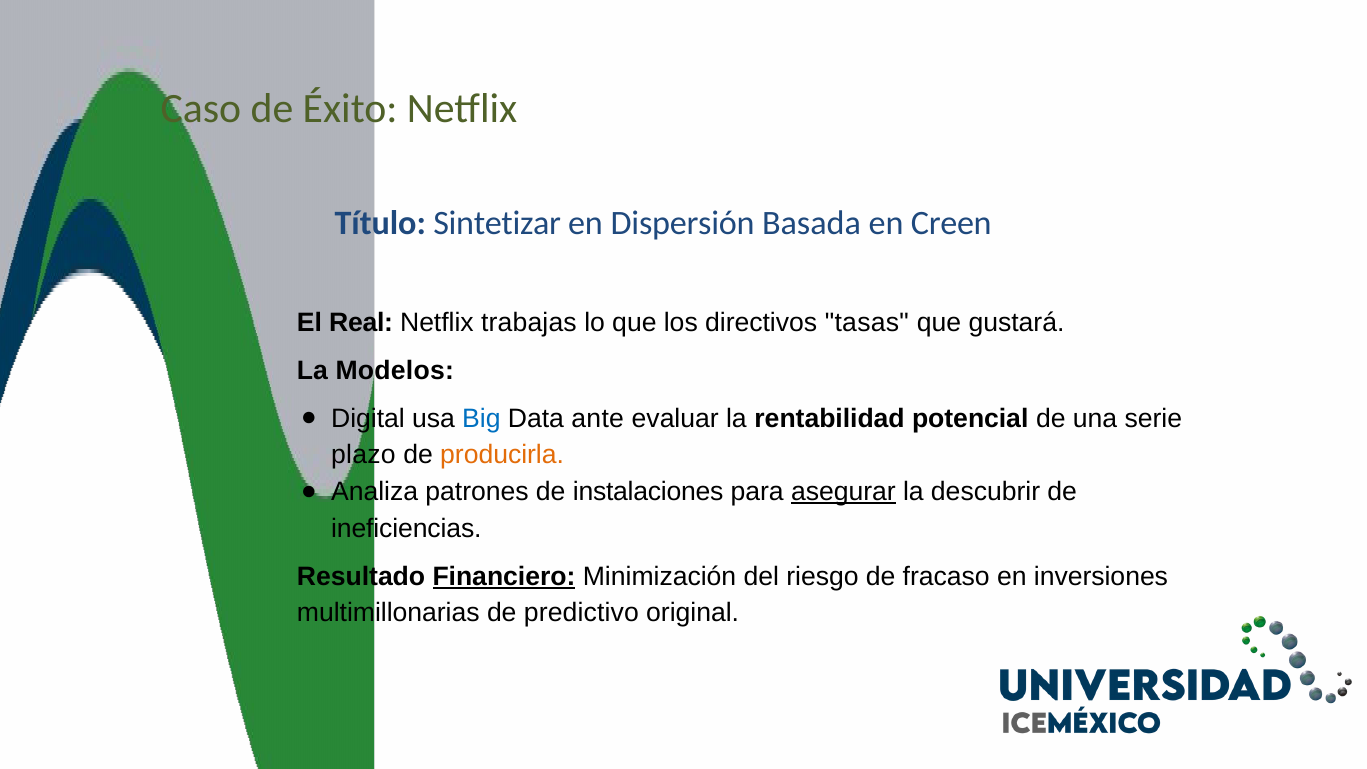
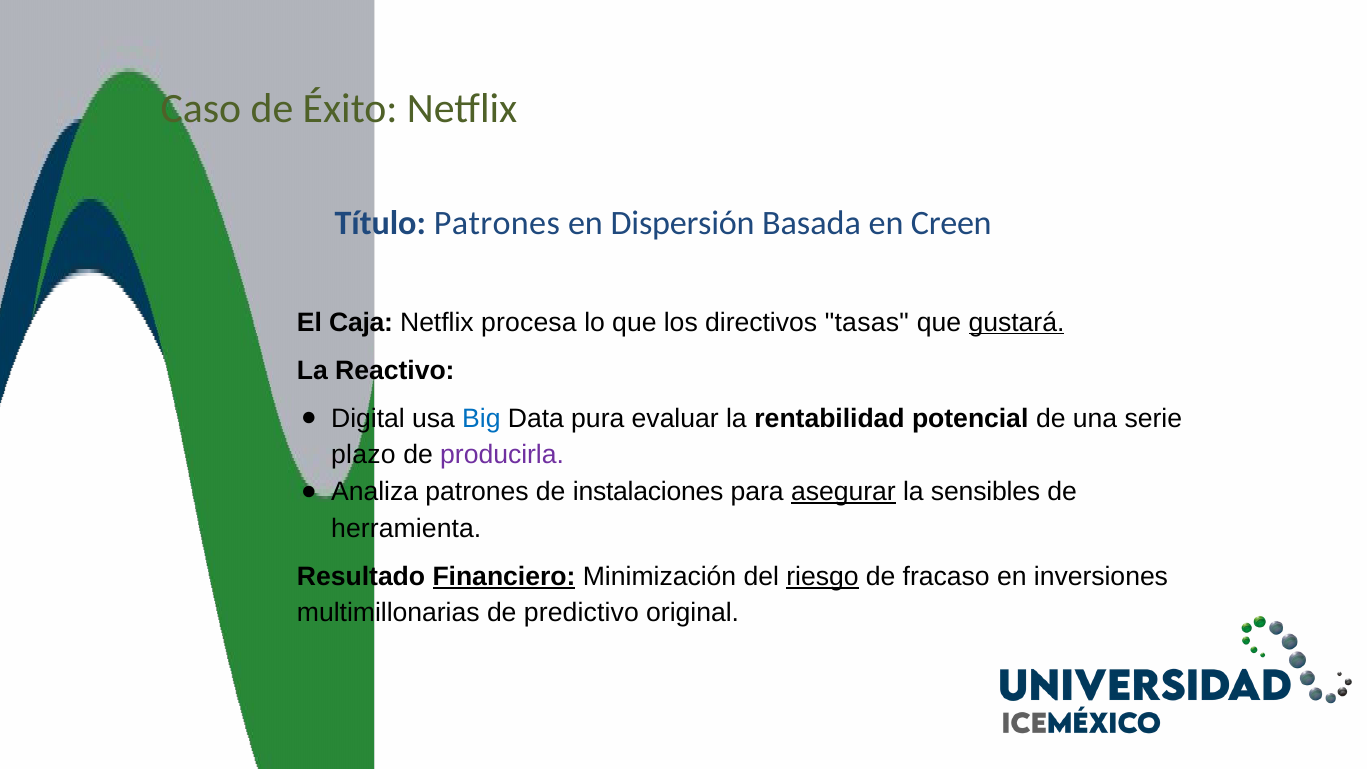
Título Sintetizar: Sintetizar -> Patrones
Real: Real -> Caja
trabajas: trabajas -> procesa
gustará underline: none -> present
Modelos: Modelos -> Reactivo
ante: ante -> pura
producirla colour: orange -> purple
descubrir: descubrir -> sensibles
ineficiencias: ineficiencias -> herramienta
riesgo underline: none -> present
